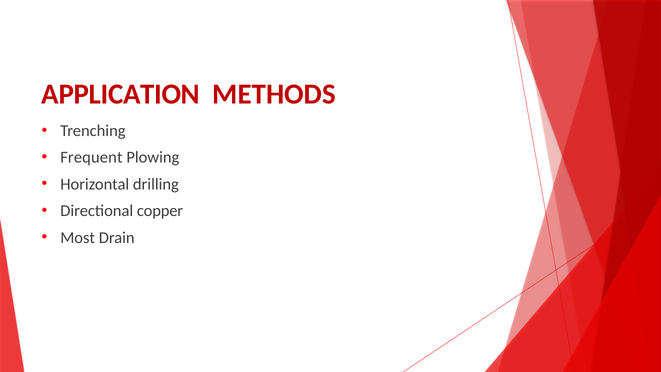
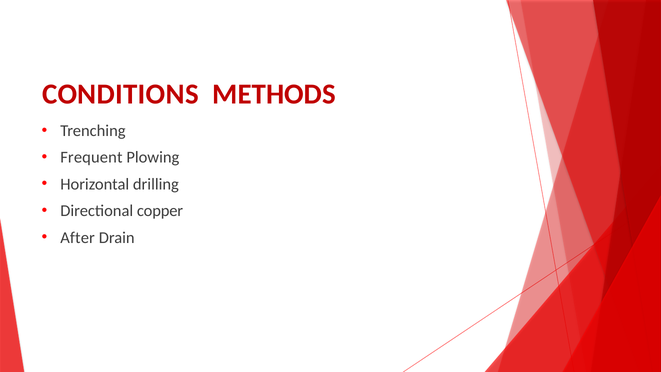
APPLICATION: APPLICATION -> CONDITIONS
Most: Most -> After
